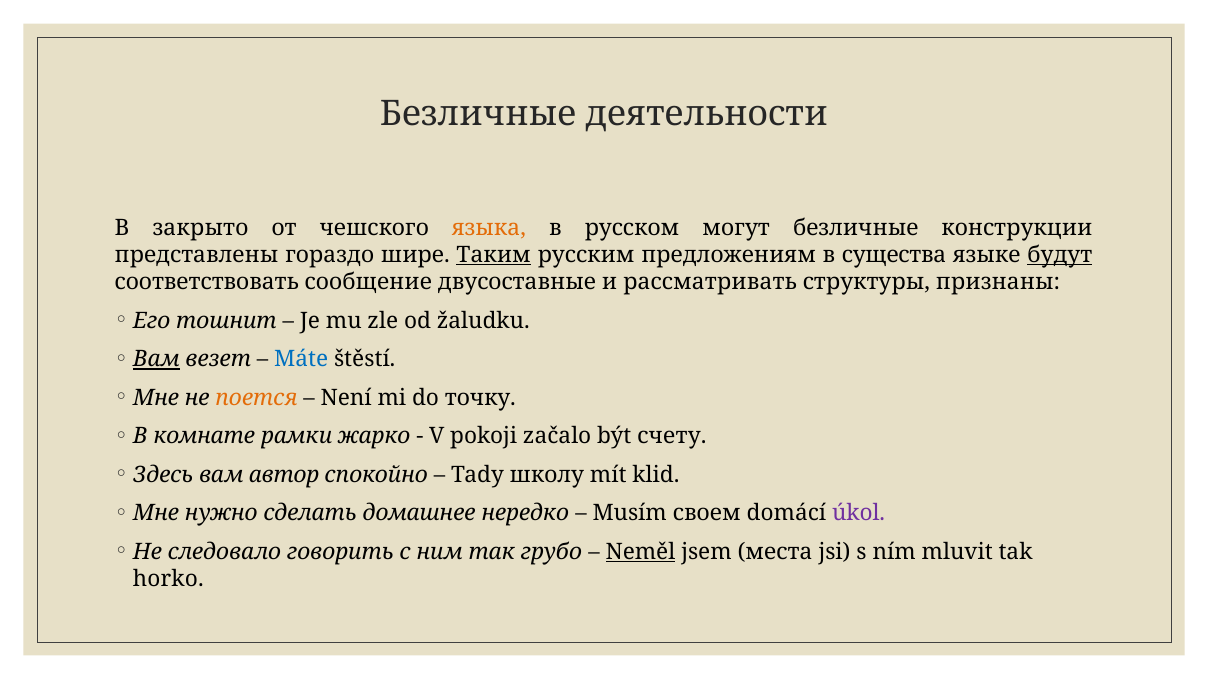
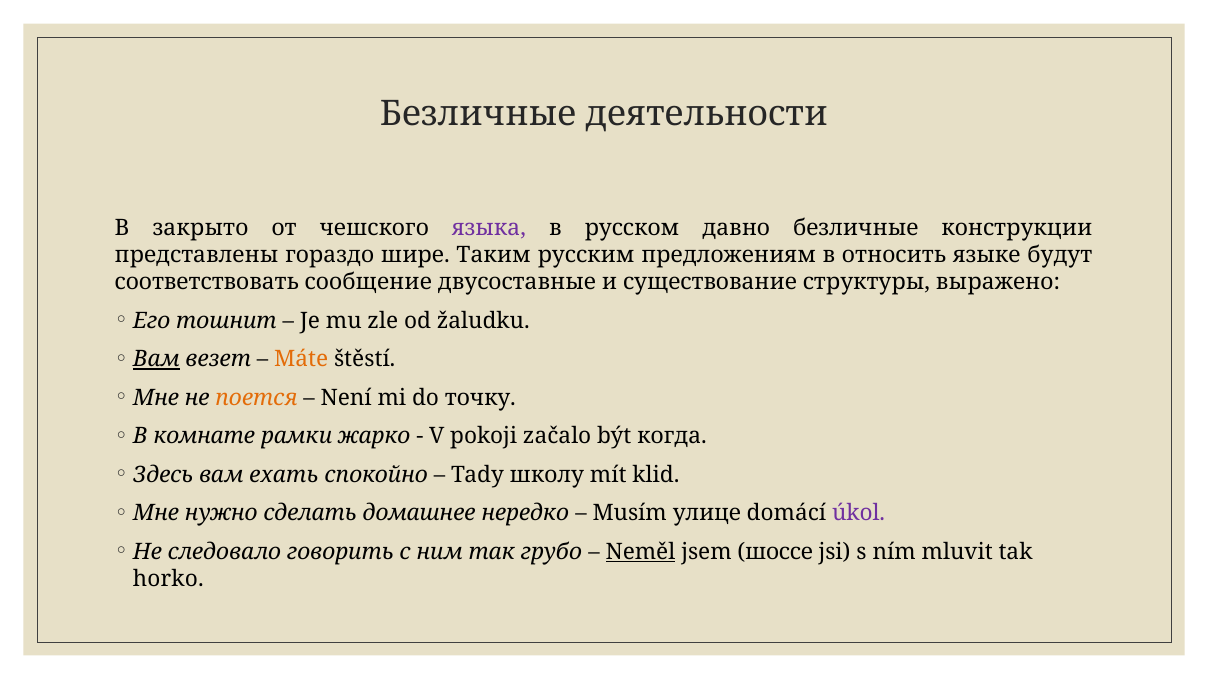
языка colour: orange -> purple
могут: могут -> давно
Таким underline: present -> none
существа: существа -> относить
будут underline: present -> none
рассматривать: рассматривать -> существование
признаны: признаны -> выражено
Máte colour: blue -> orange
счету: счету -> когда
автор: автор -> ехать
своем: своем -> улице
места: места -> шоссе
